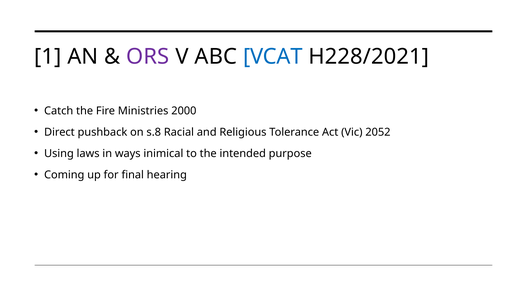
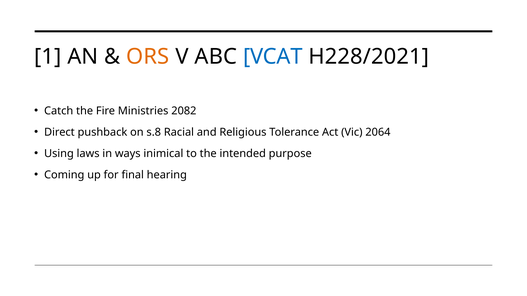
ORS colour: purple -> orange
2000: 2000 -> 2082
2052: 2052 -> 2064
